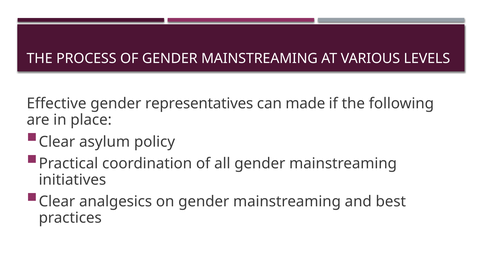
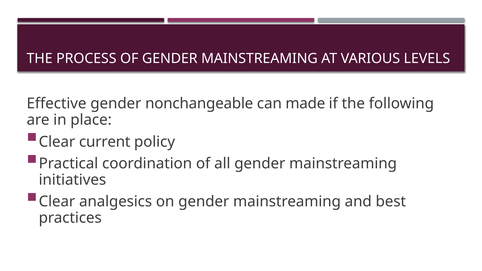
representatives: representatives -> nonchangeable
asylum: asylum -> current
